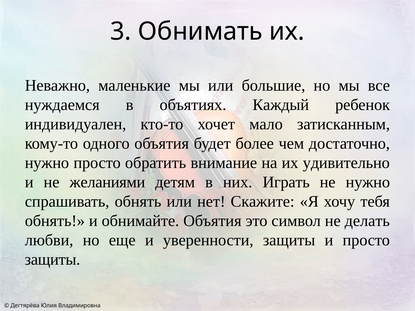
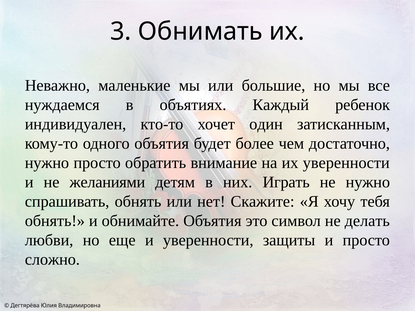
мало: мало -> один
их удивительно: удивительно -> уверенности
защиты at (52, 260): защиты -> сложно
